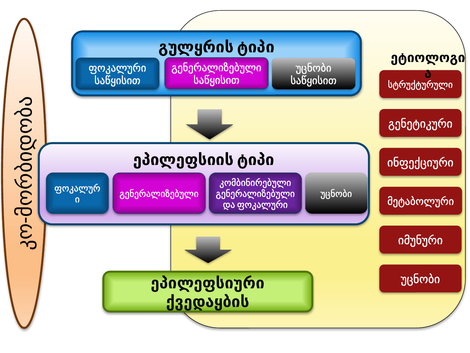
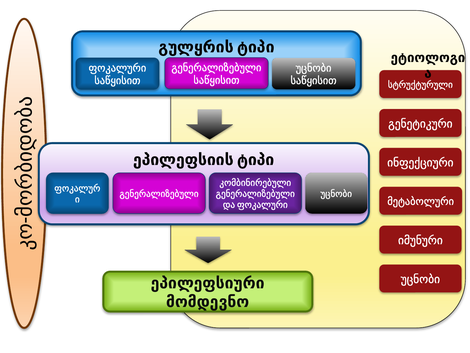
ქვედაყბის: ქვედაყბის -> მომდევნო
